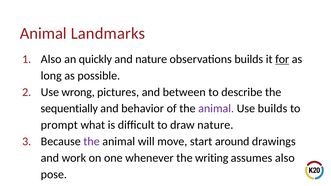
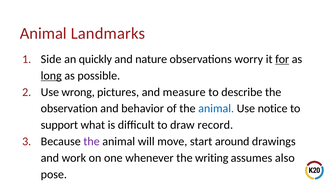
Also at (51, 59): Also -> Side
observations builds: builds -> worry
long underline: none -> present
between: between -> measure
sequentially: sequentially -> observation
animal at (216, 109) colour: purple -> blue
Use builds: builds -> notice
prompt: prompt -> support
draw nature: nature -> record
